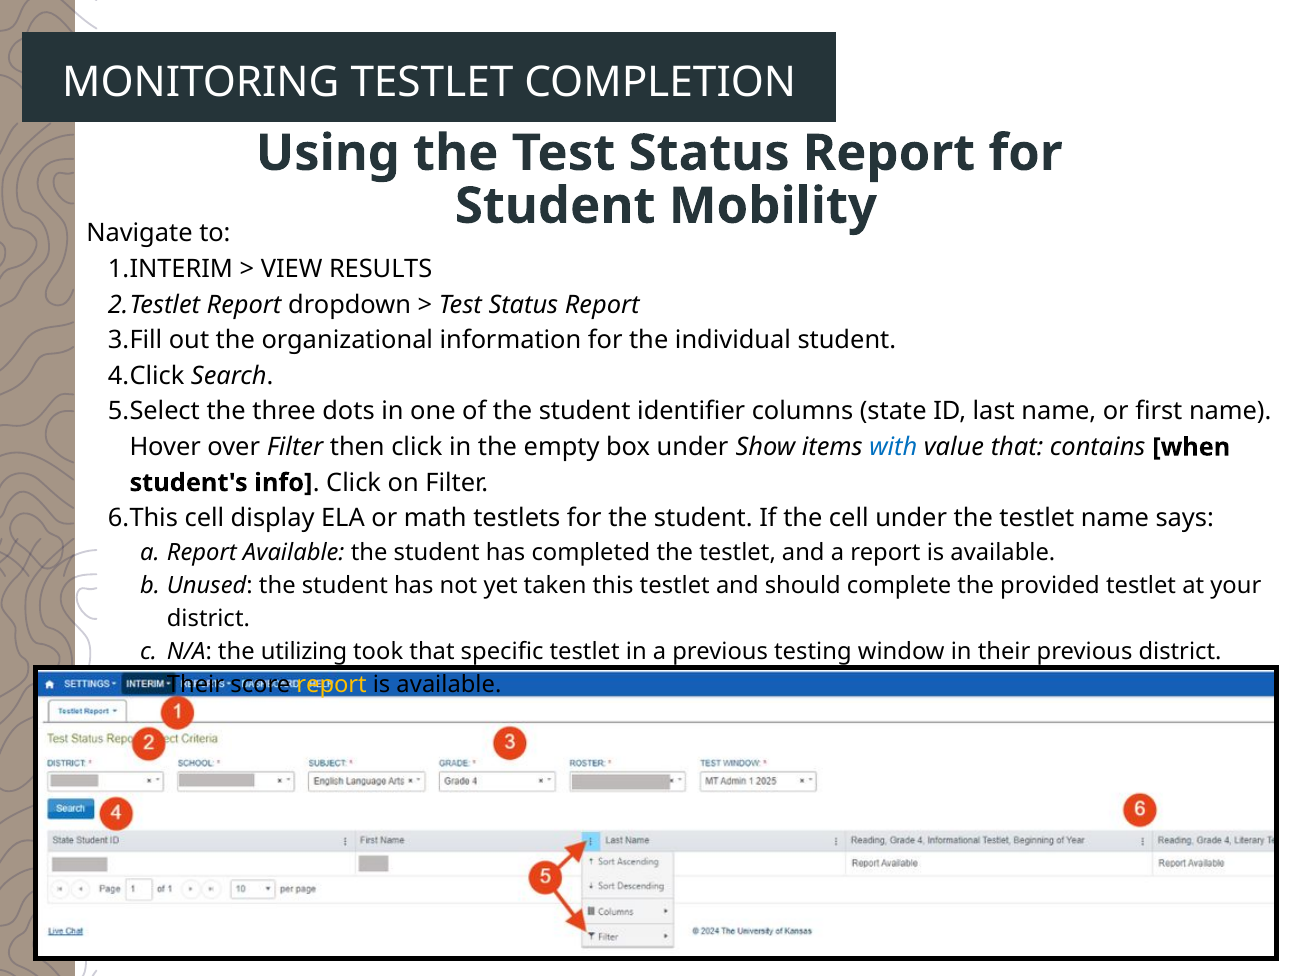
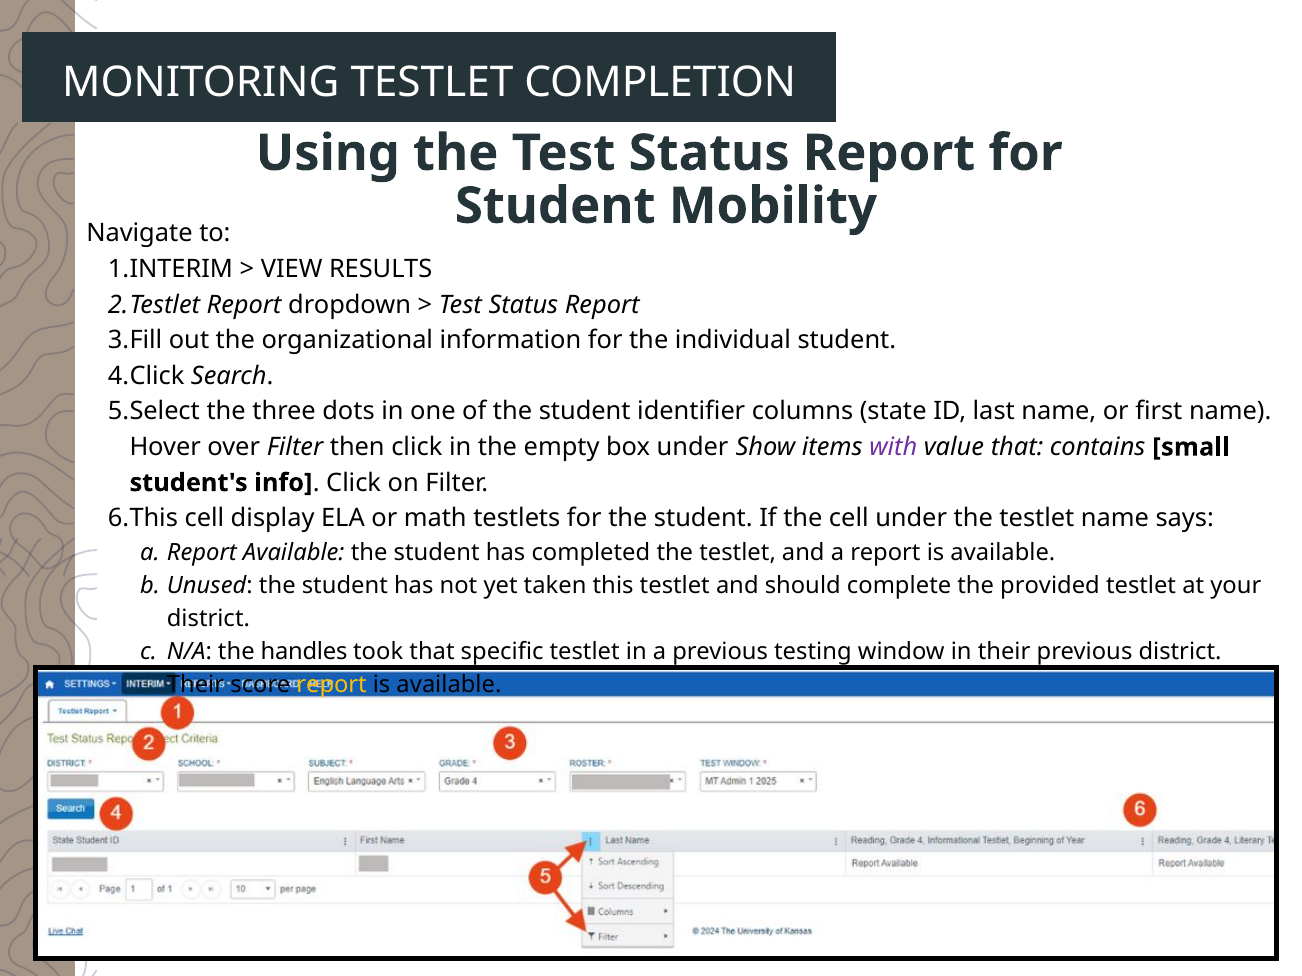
with colour: blue -> purple
when: when -> small
utilizing: utilizing -> handles
